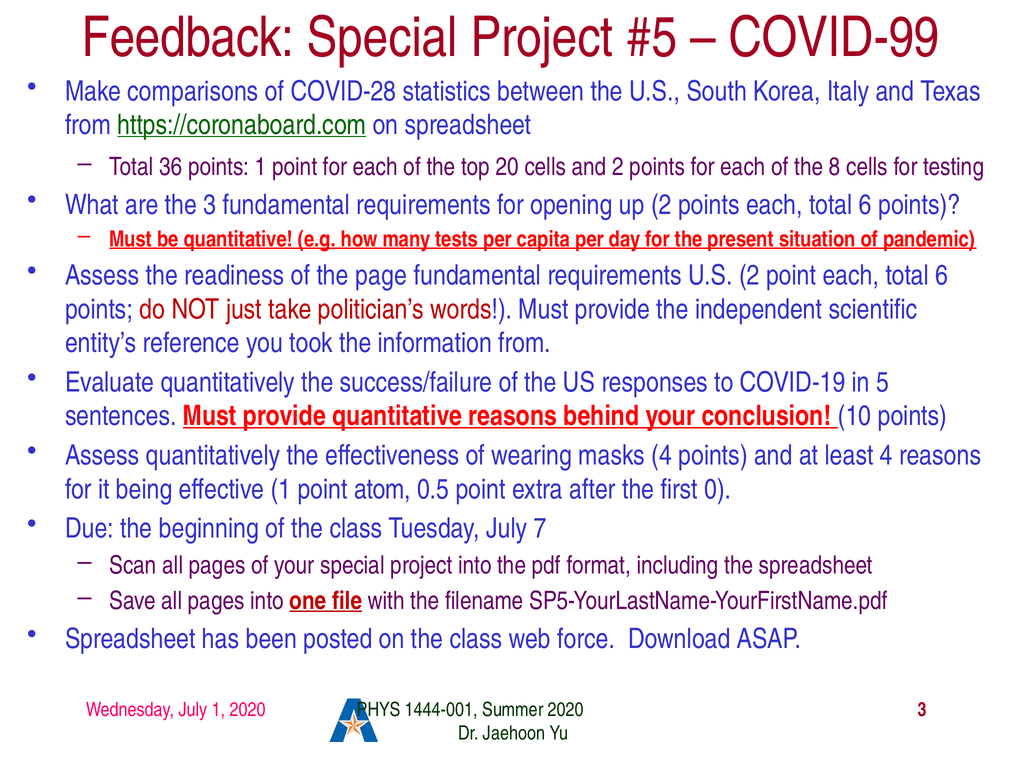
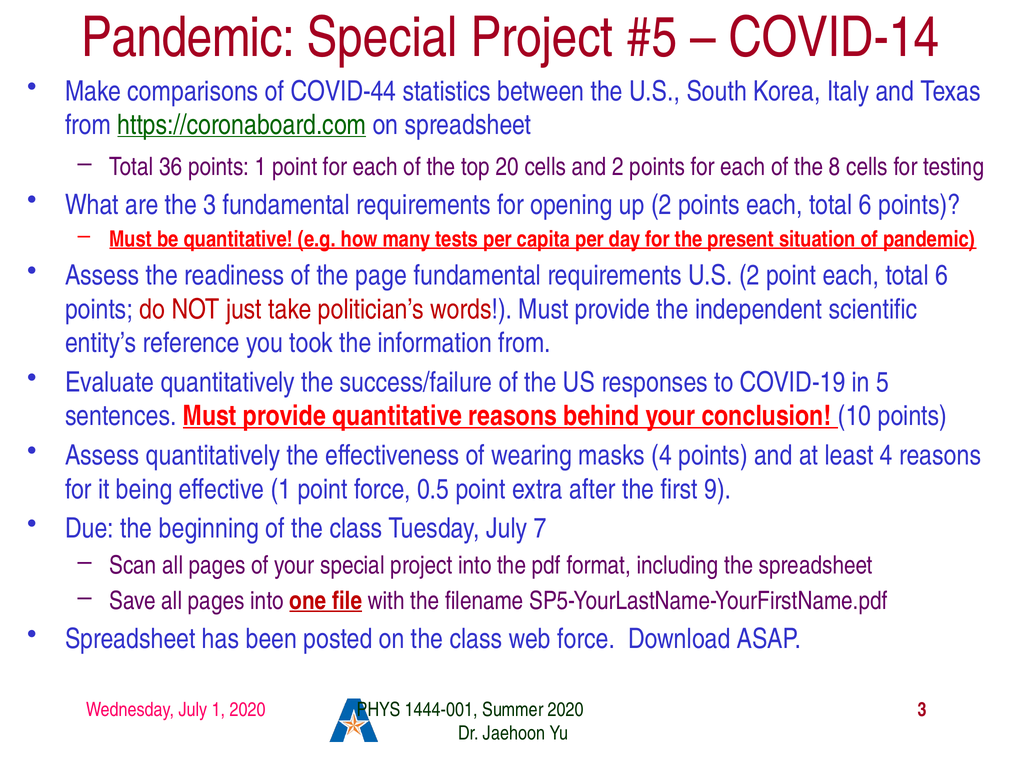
Feedback at (188, 38): Feedback -> Pandemic
COVID-99: COVID-99 -> COVID-14
COVID-28: COVID-28 -> COVID-44
point atom: atom -> force
0: 0 -> 9
